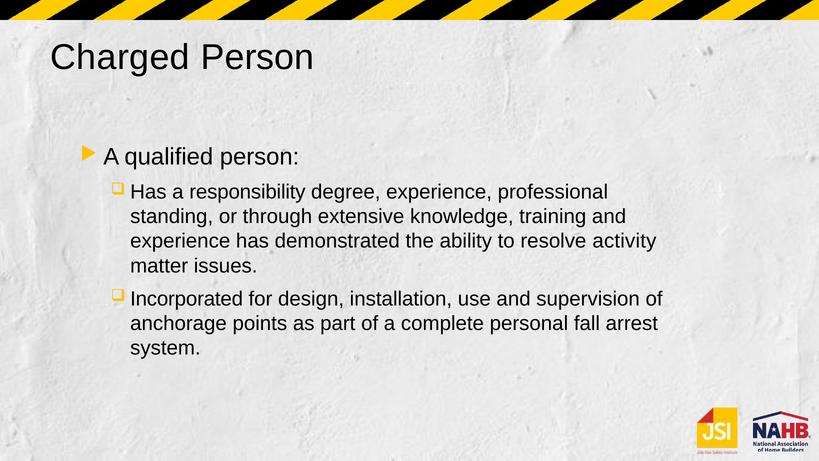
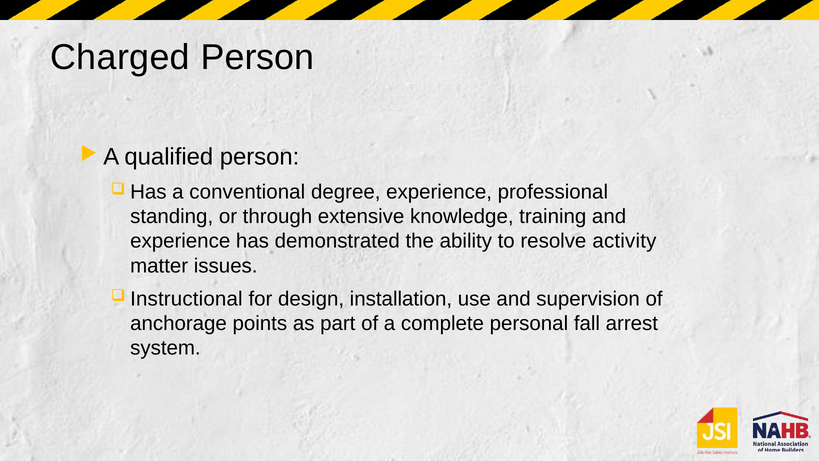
responsibility: responsibility -> conventional
Incorporated: Incorporated -> Instructional
